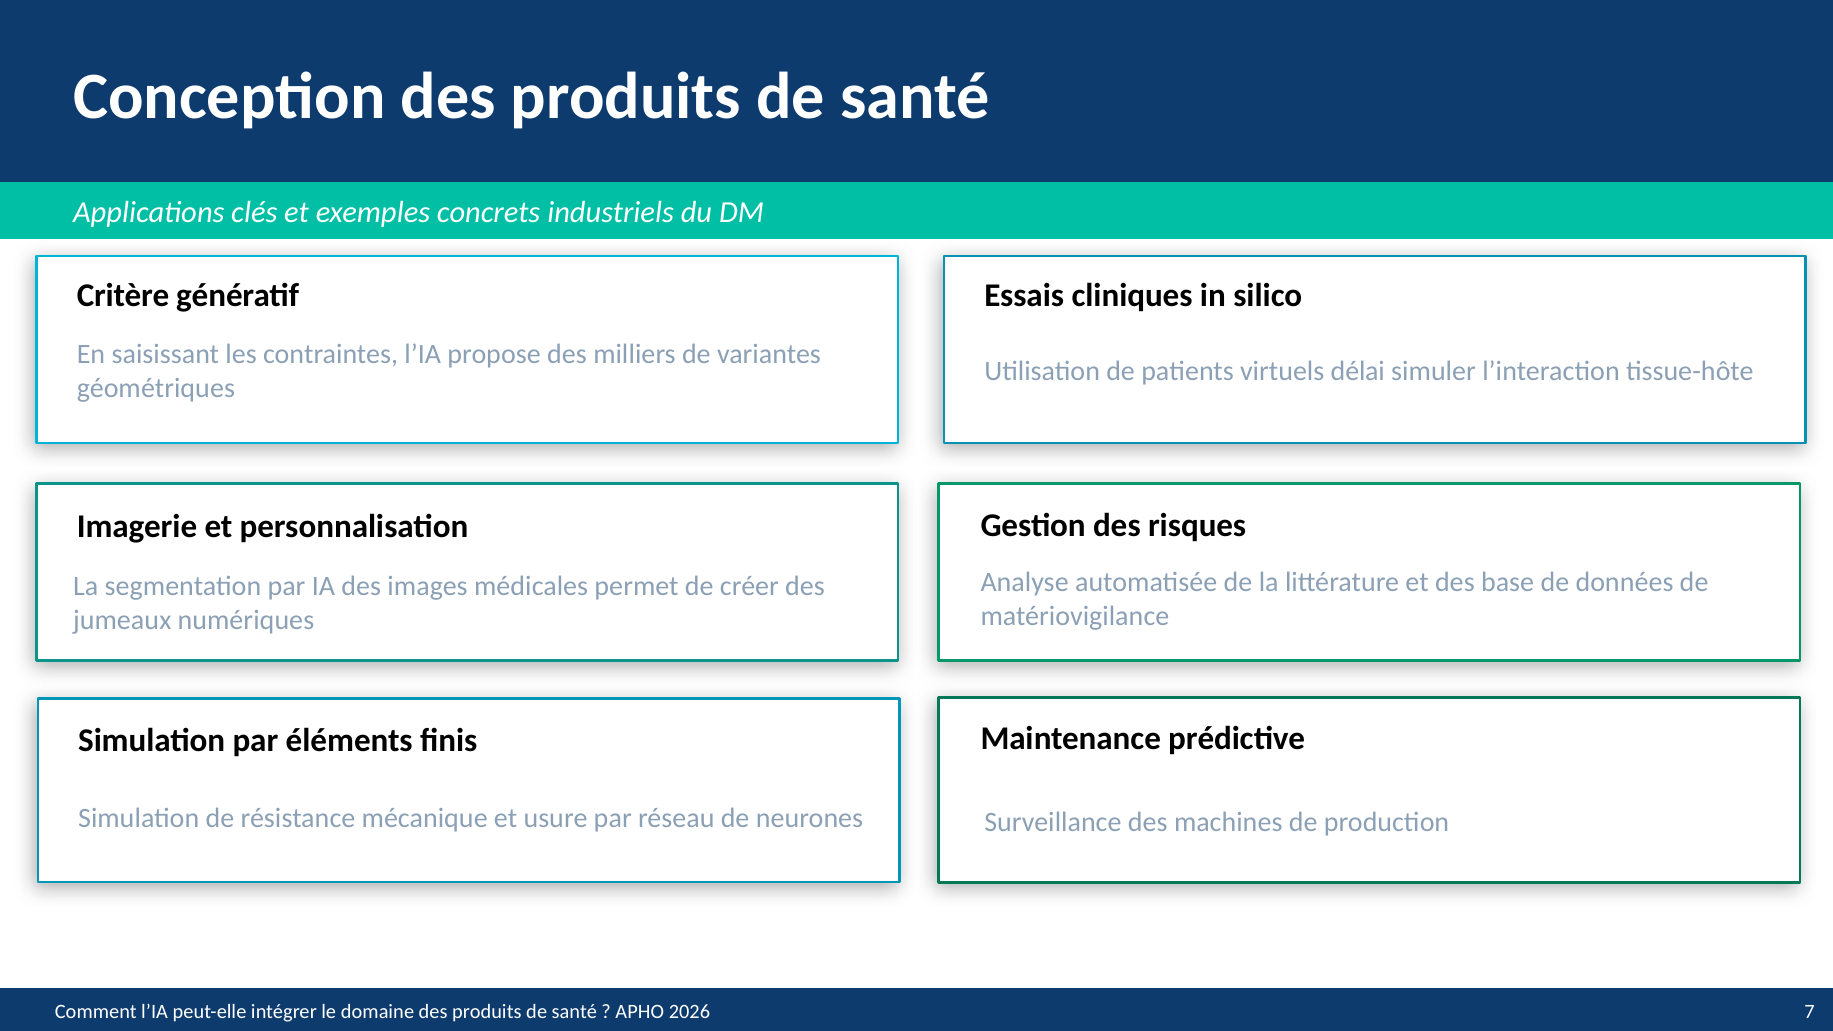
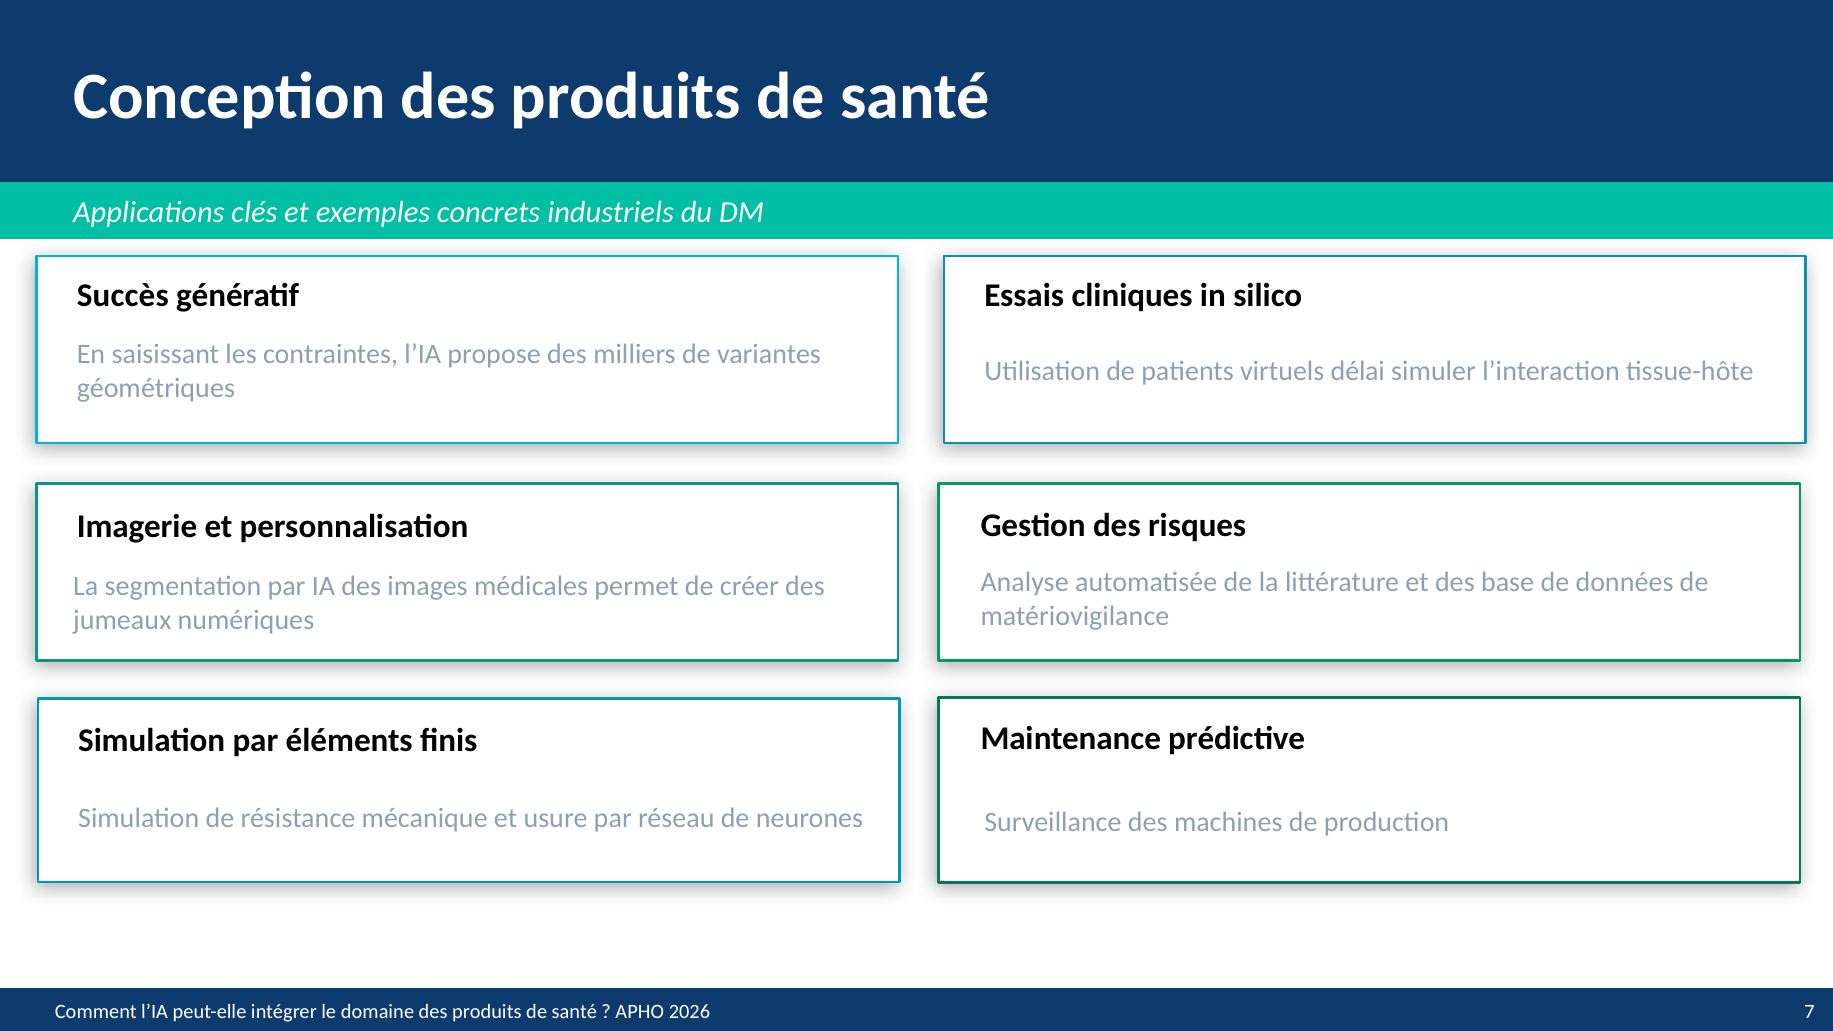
Critère: Critère -> Succès
